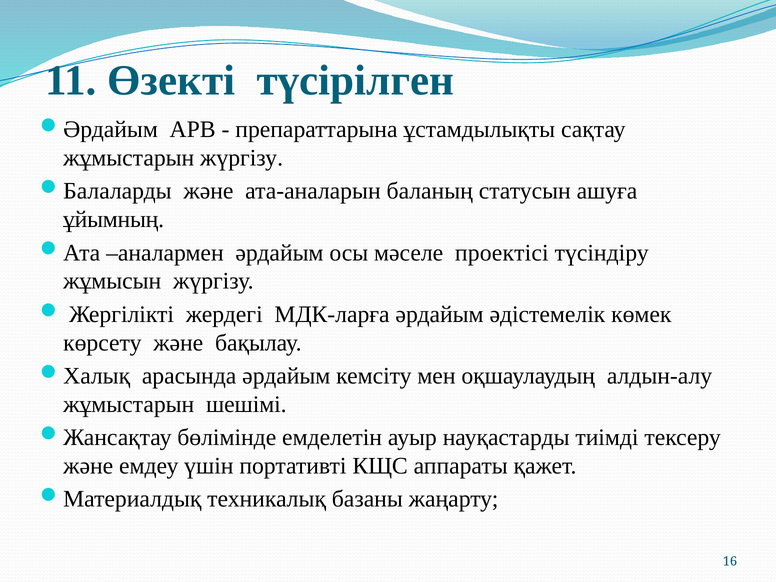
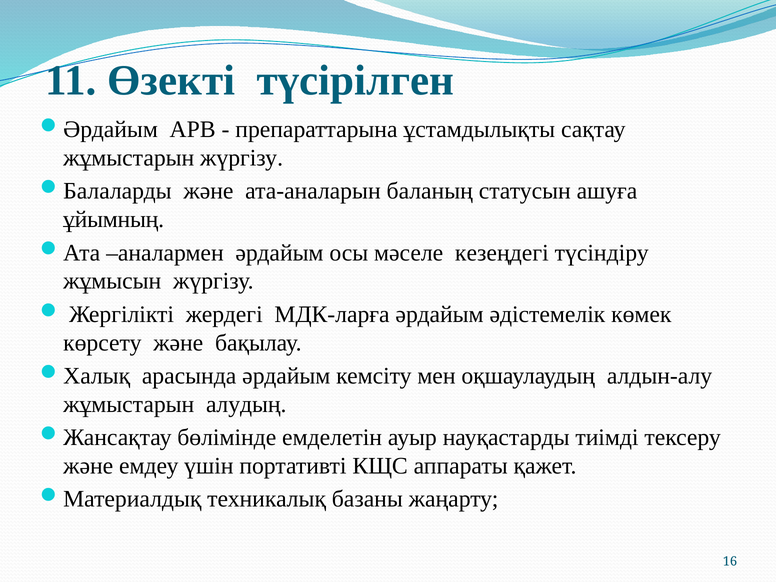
проектісі: проектісі -> кезеңдегі
шешімі: шешімі -> алудың
